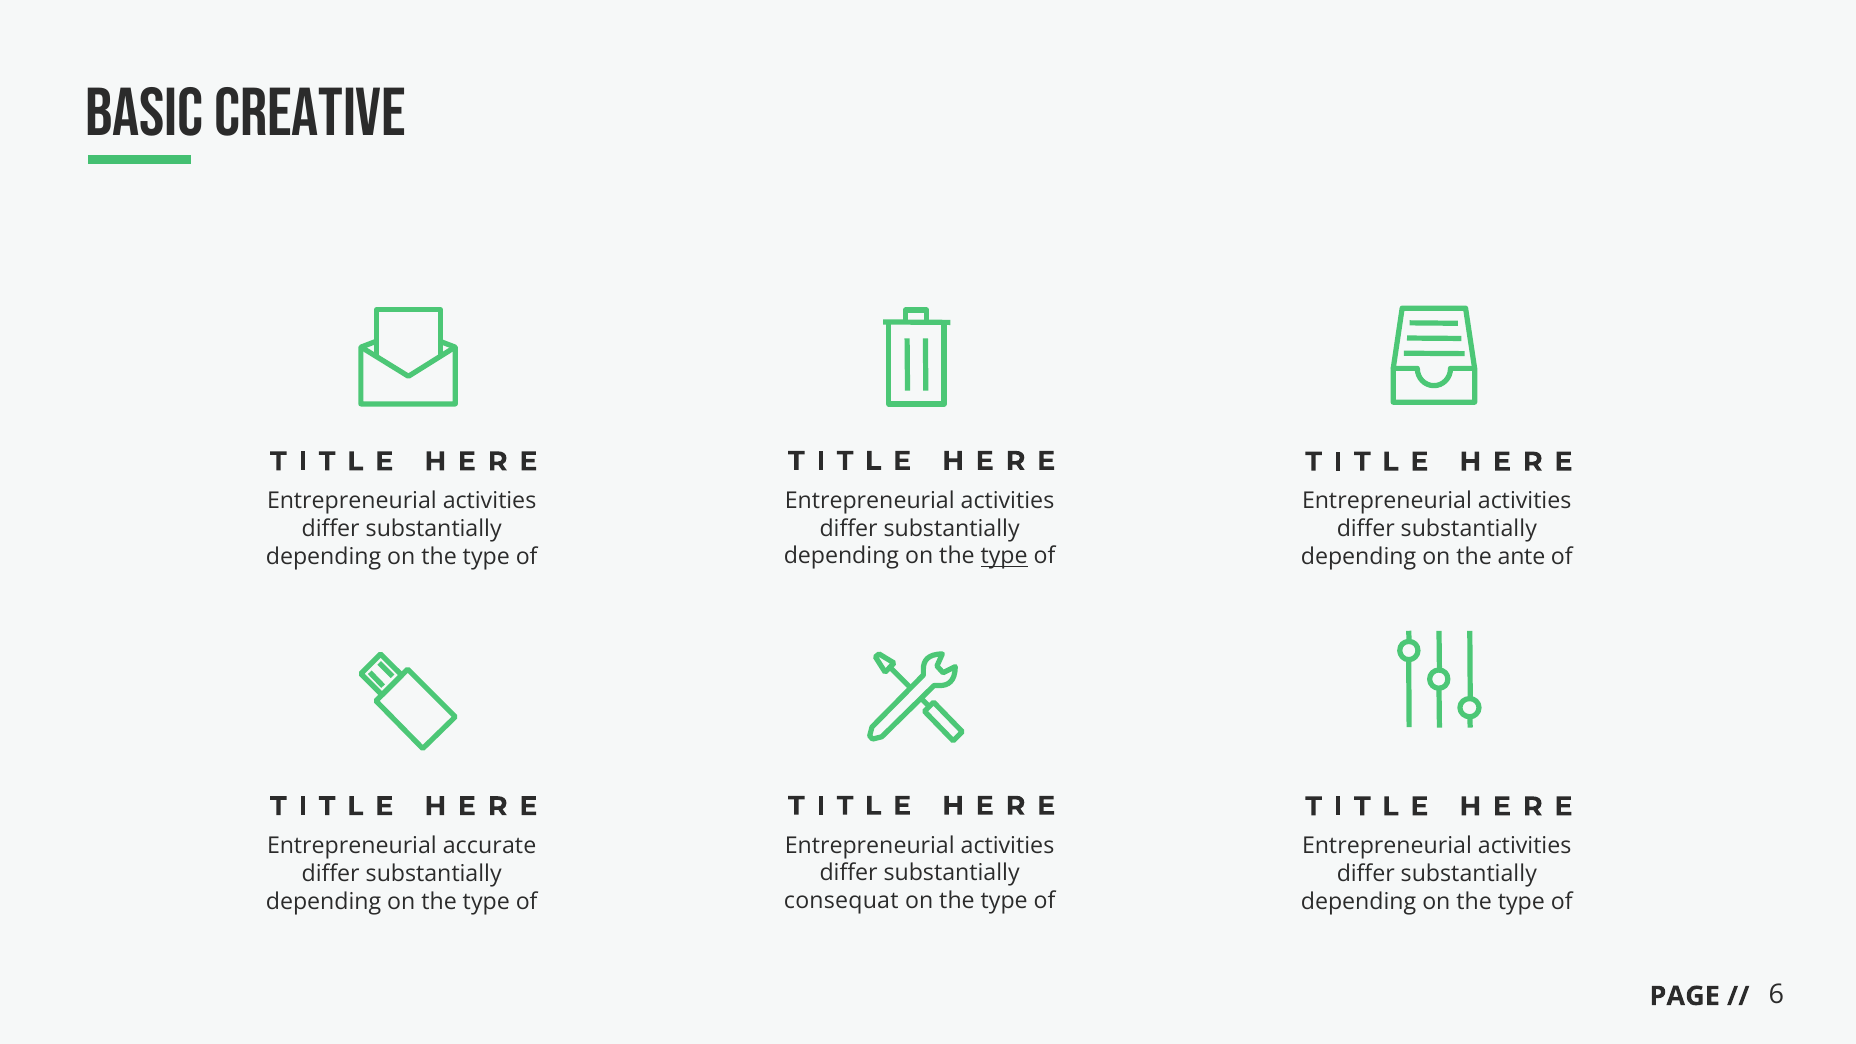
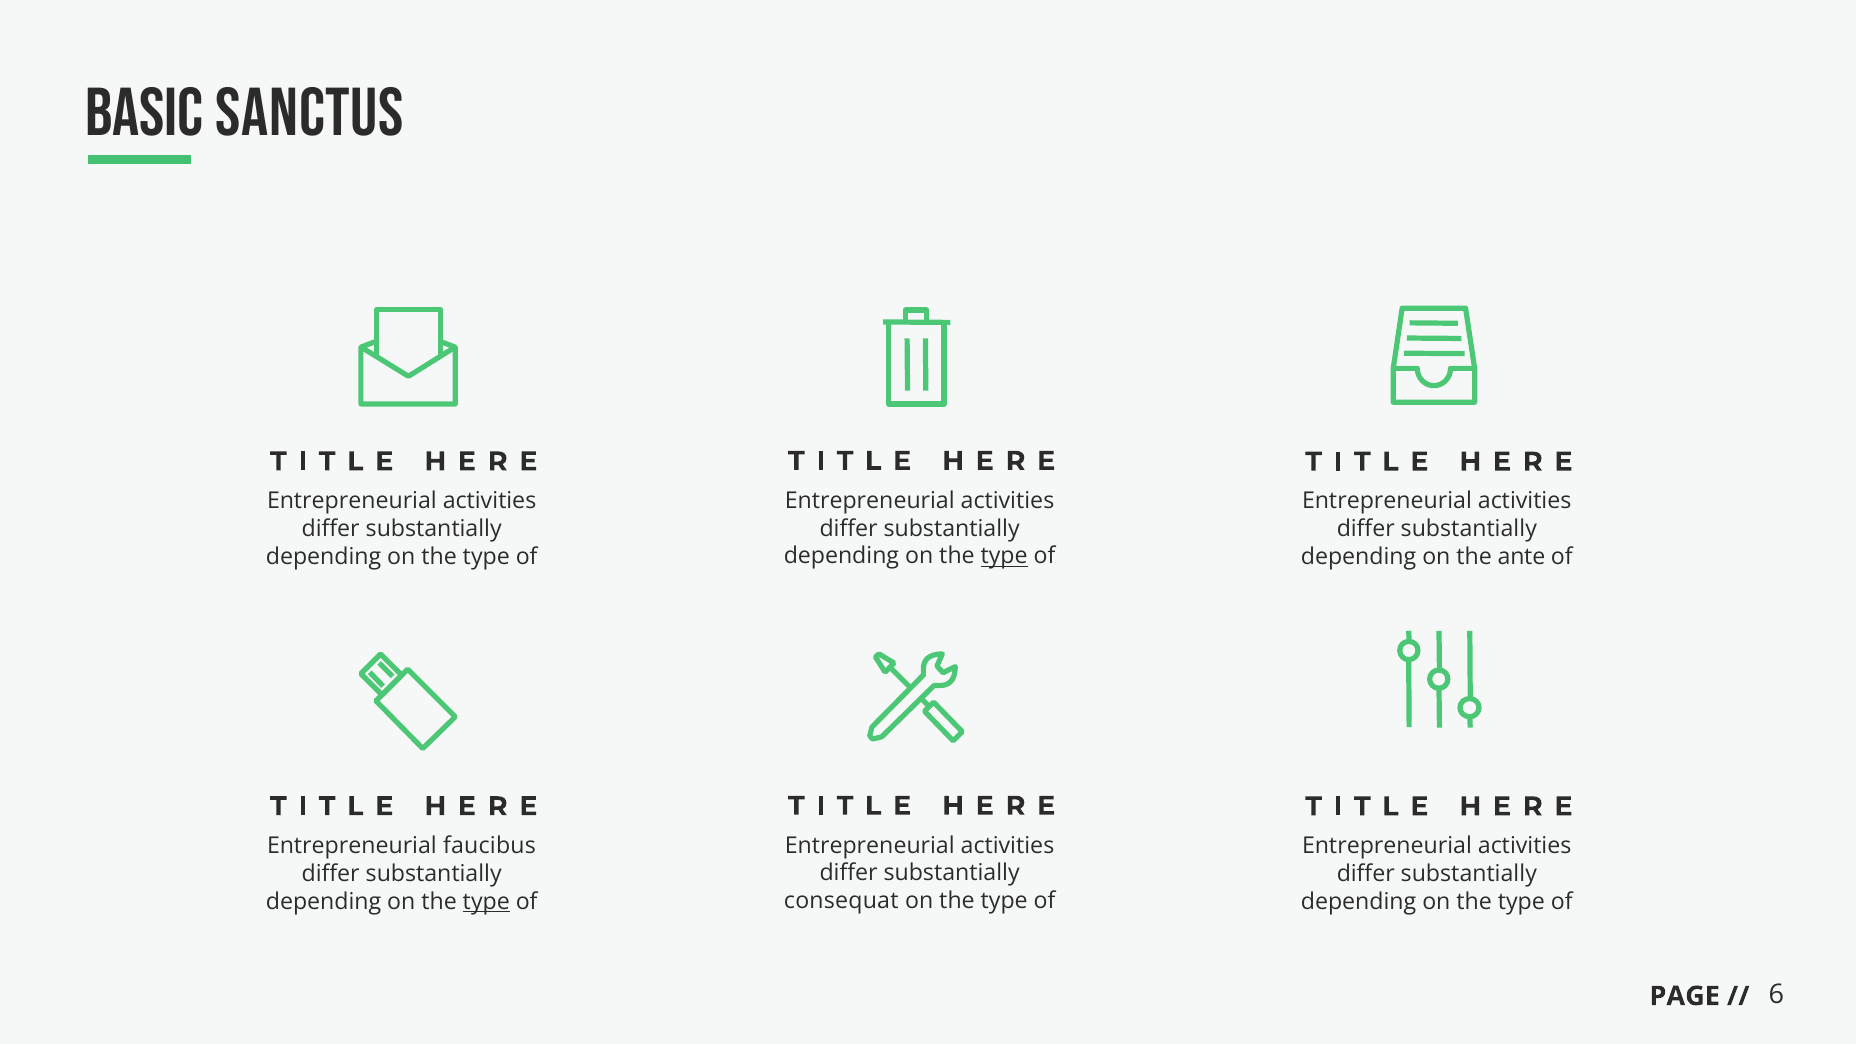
CREATIVE: CREATIVE -> SANCTUS
accurate: accurate -> faucibus
type at (486, 902) underline: none -> present
